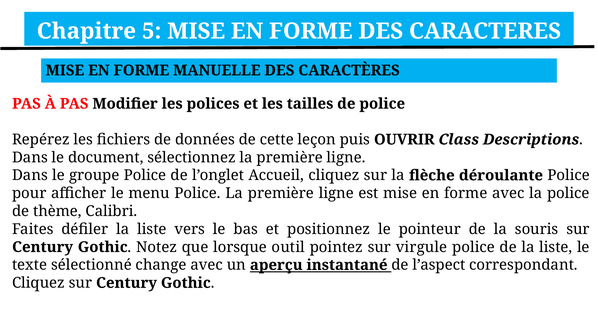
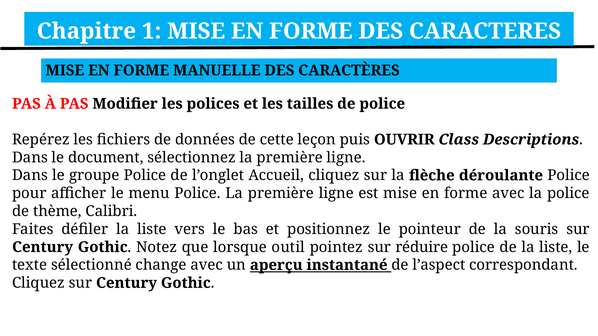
5: 5 -> 1
virgule: virgule -> réduire
